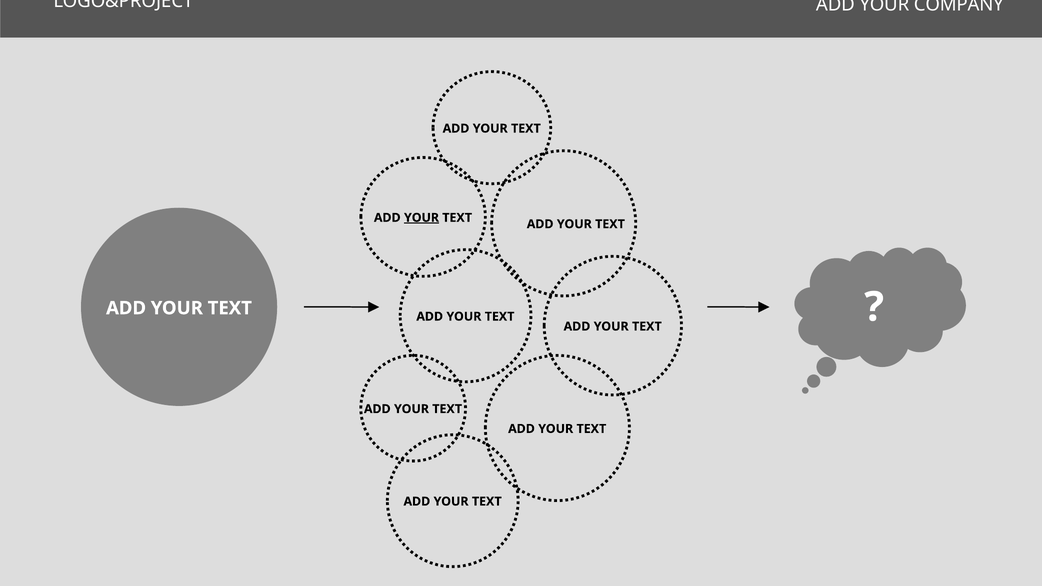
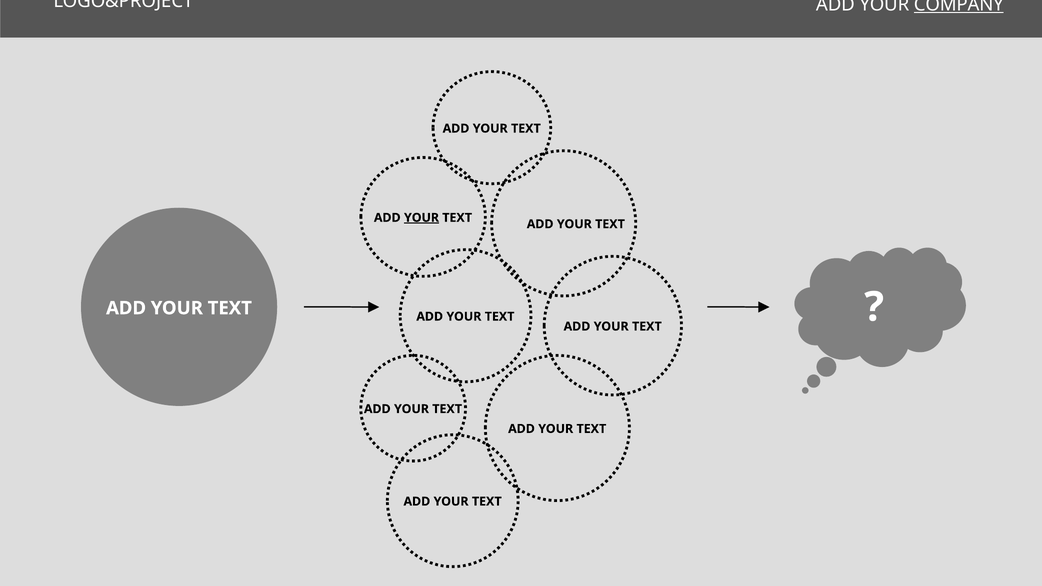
COMPANY underline: none -> present
